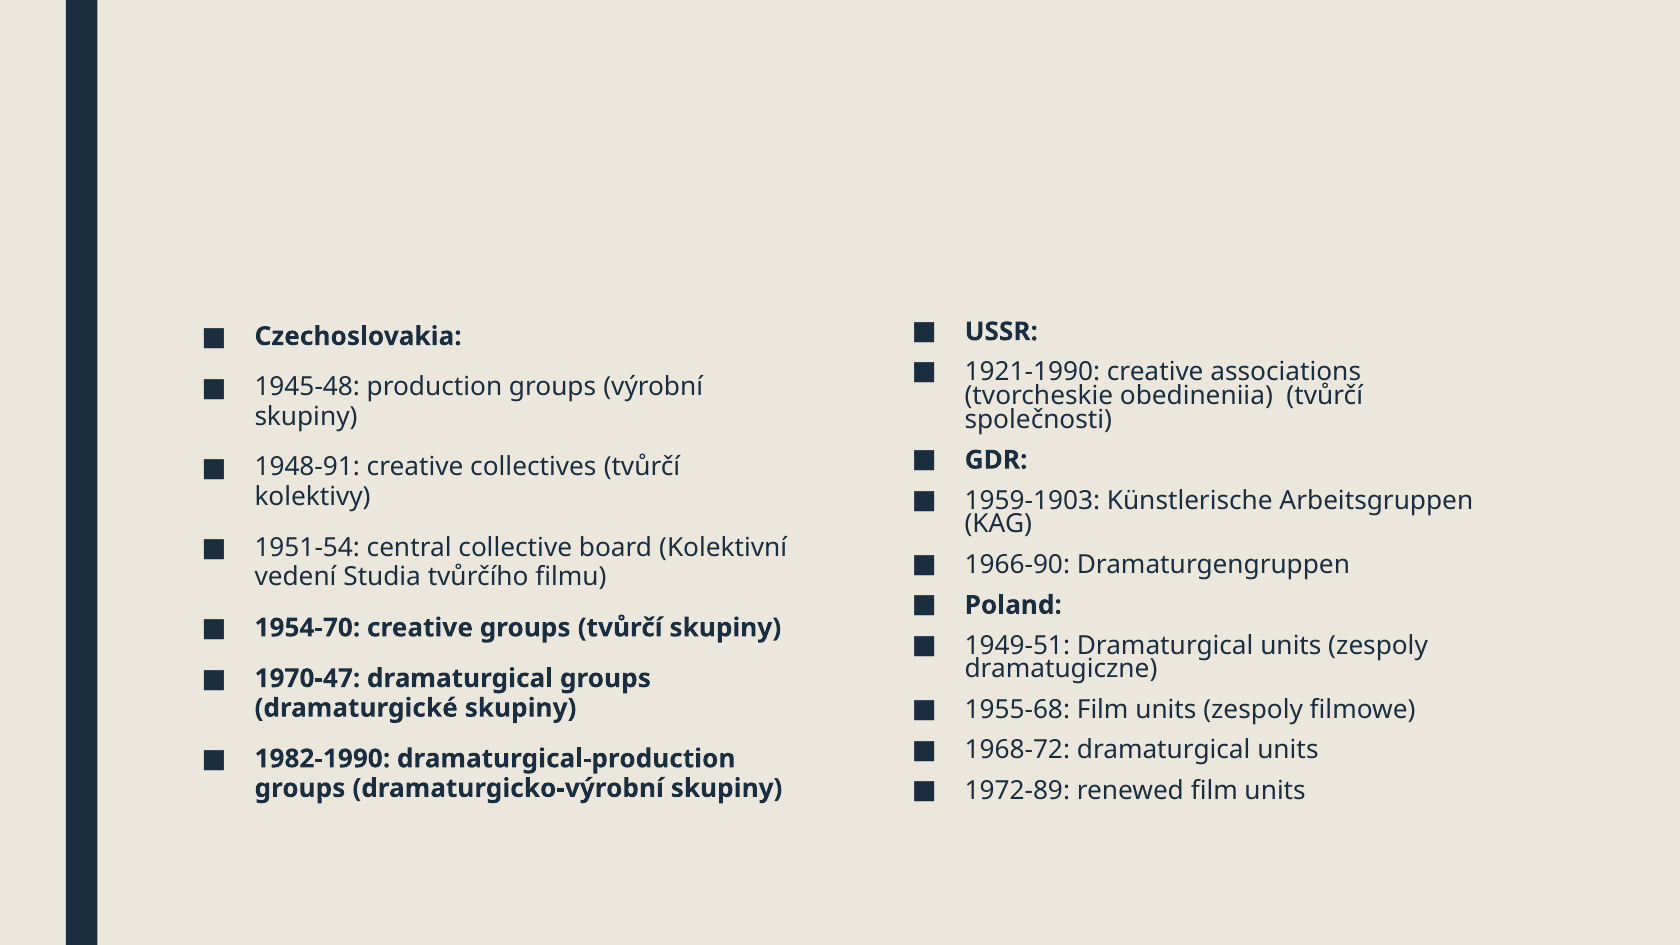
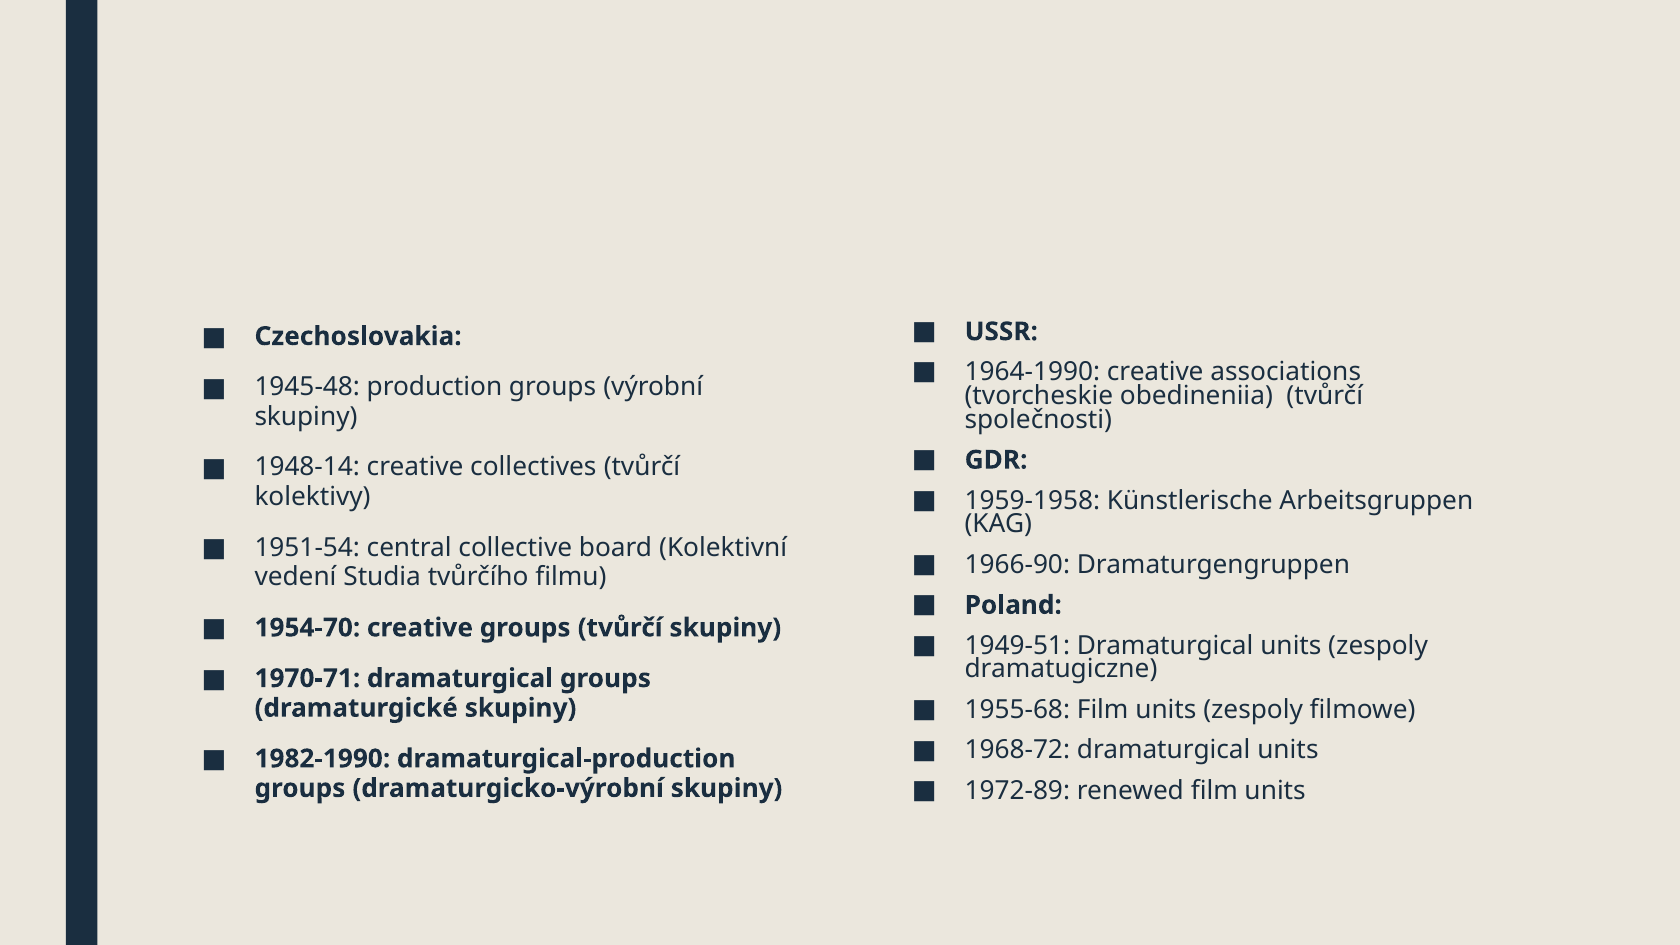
1921-1990: 1921-1990 -> 1964-1990
1948-91: 1948-91 -> 1948-14
1959-1903: 1959-1903 -> 1959-1958
1970-47: 1970-47 -> 1970-71
